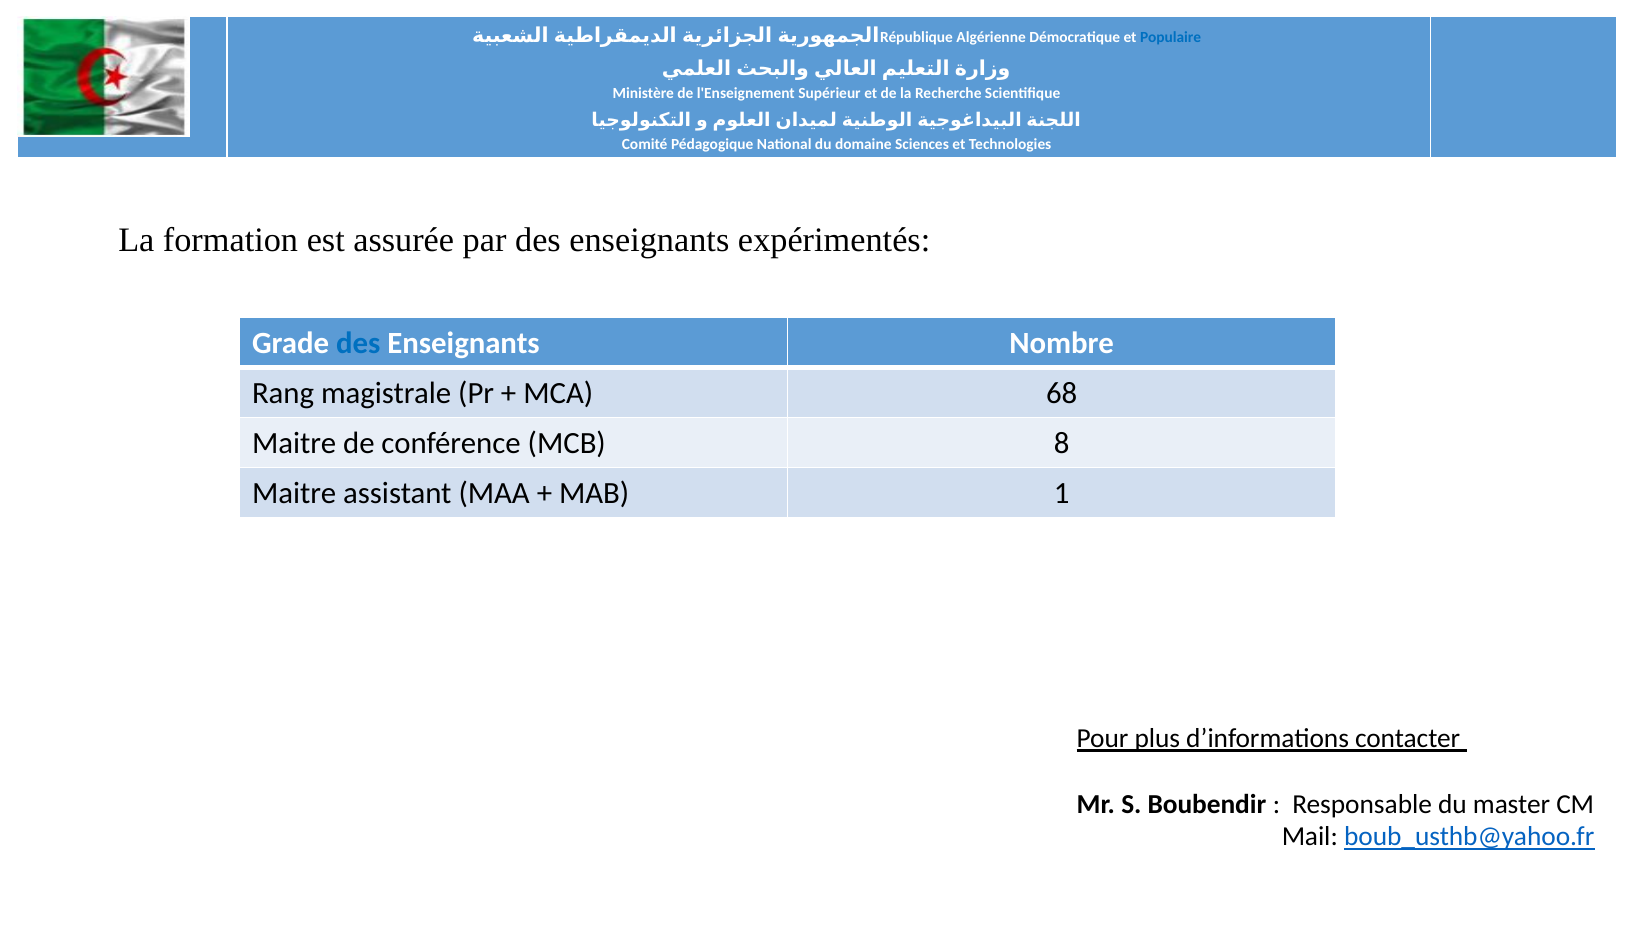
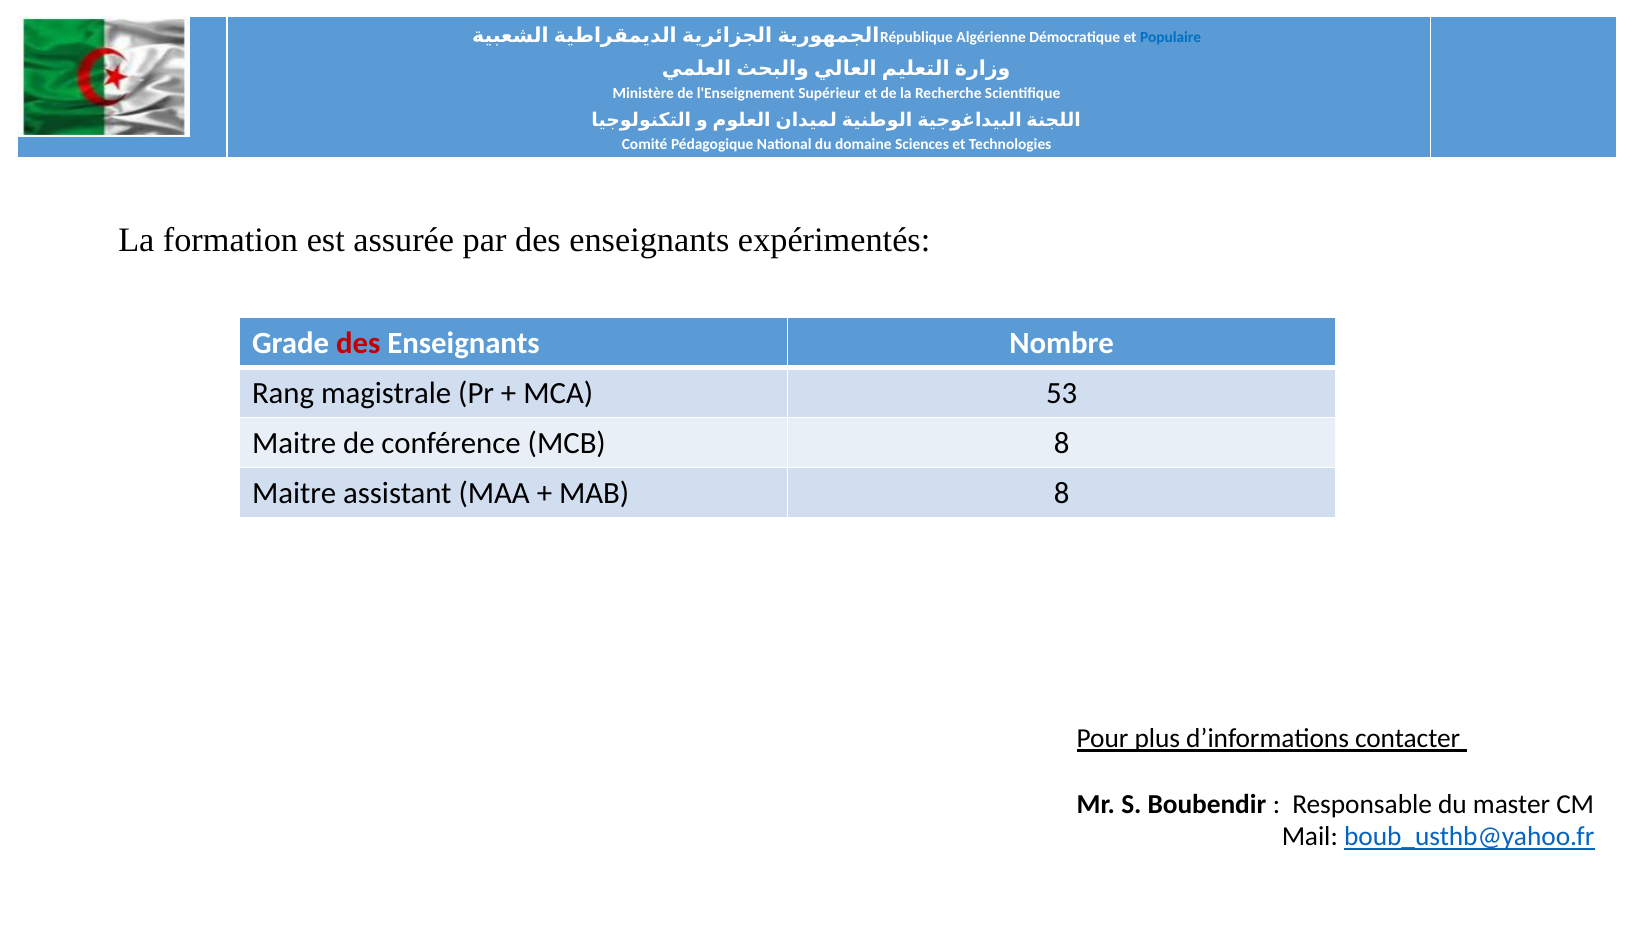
des at (358, 343) colour: blue -> red
68: 68 -> 53
MAB 1: 1 -> 8
